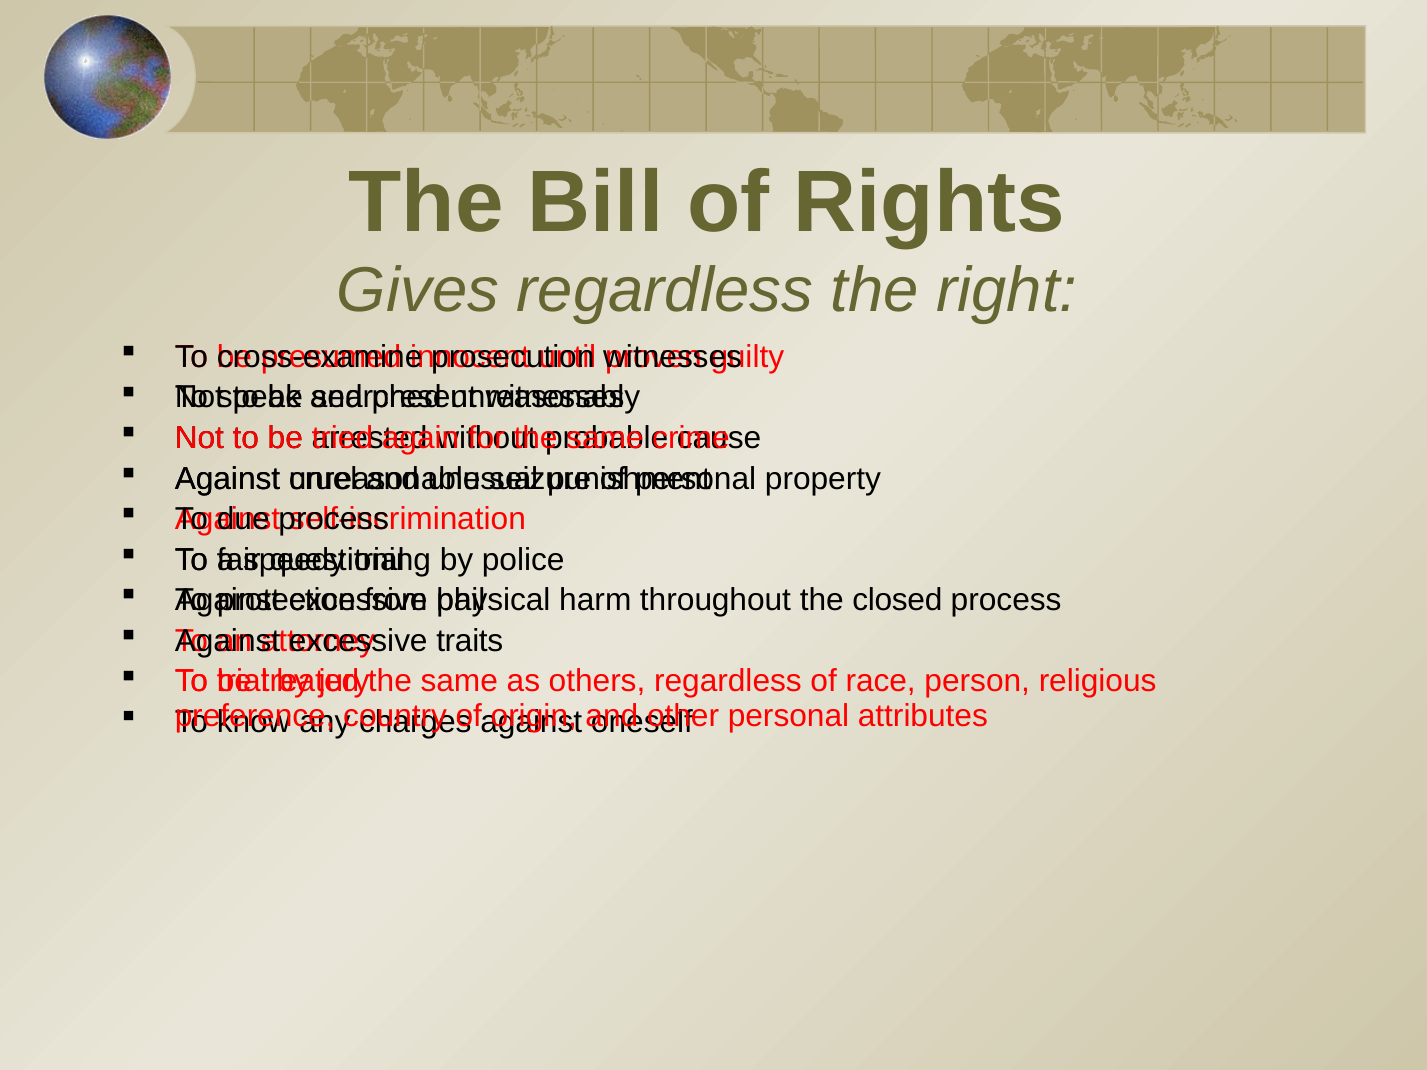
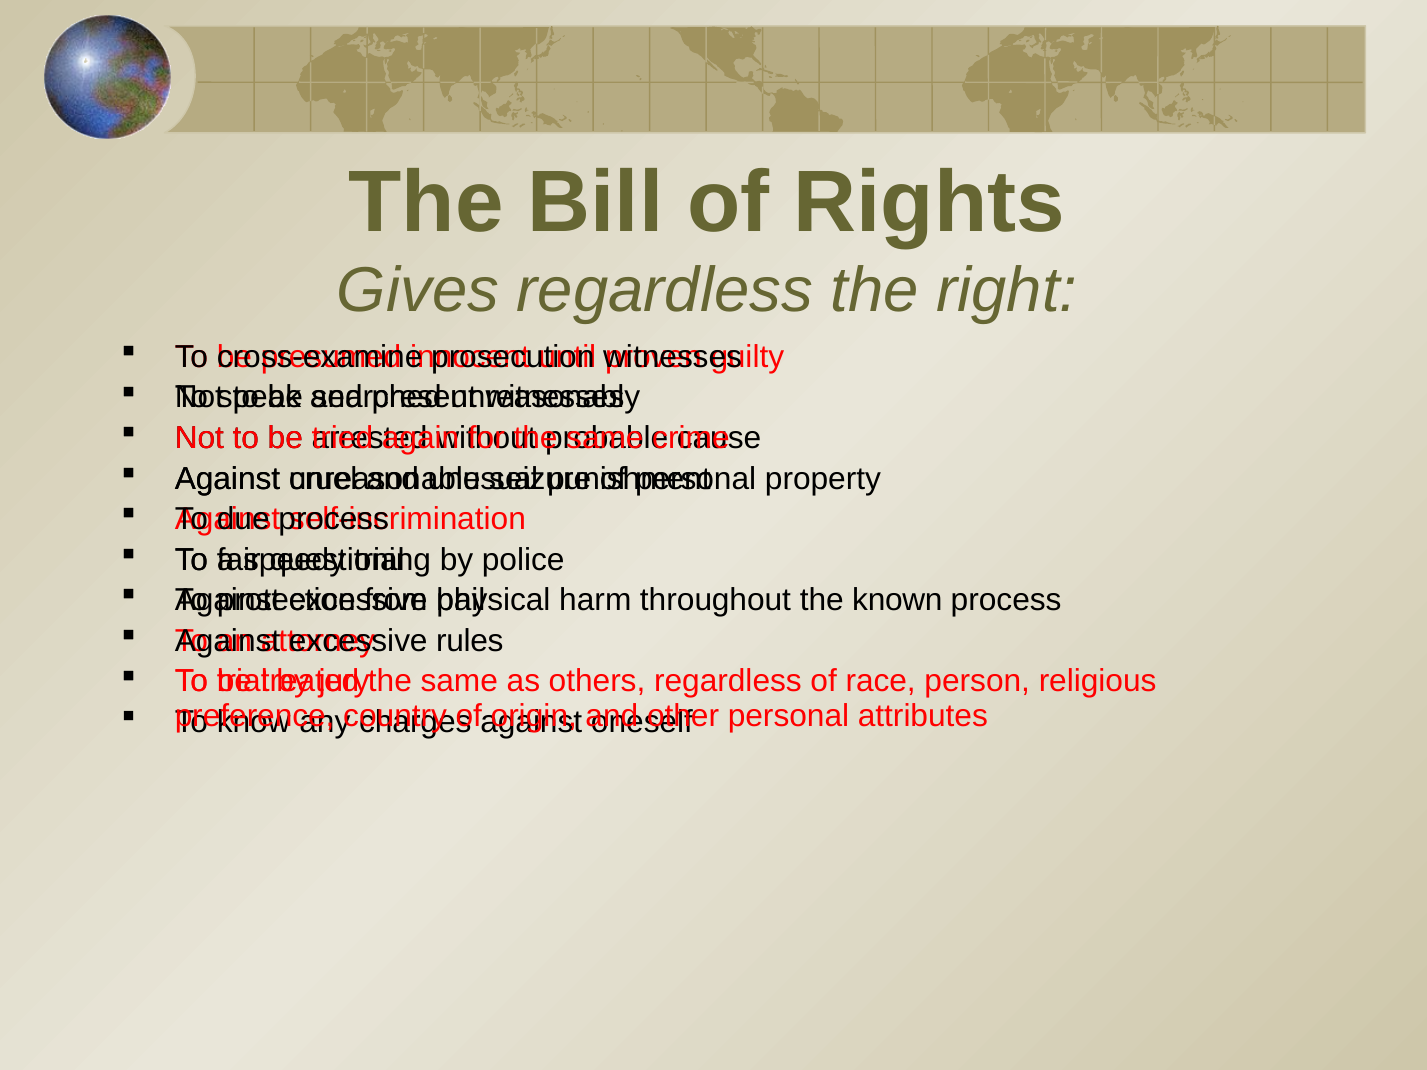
closed: closed -> known
traits: traits -> rules
